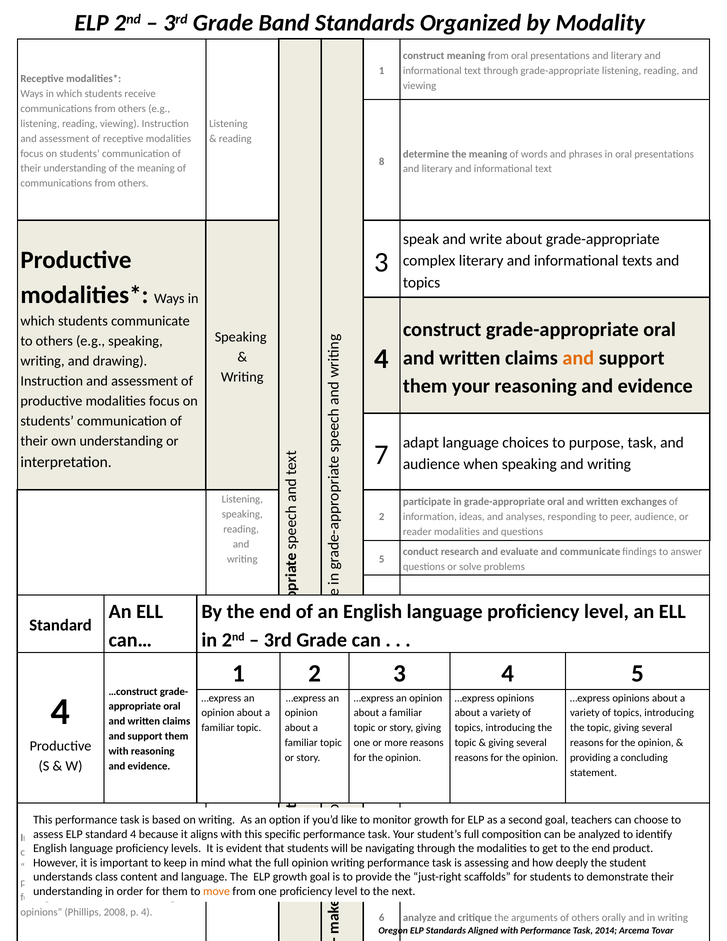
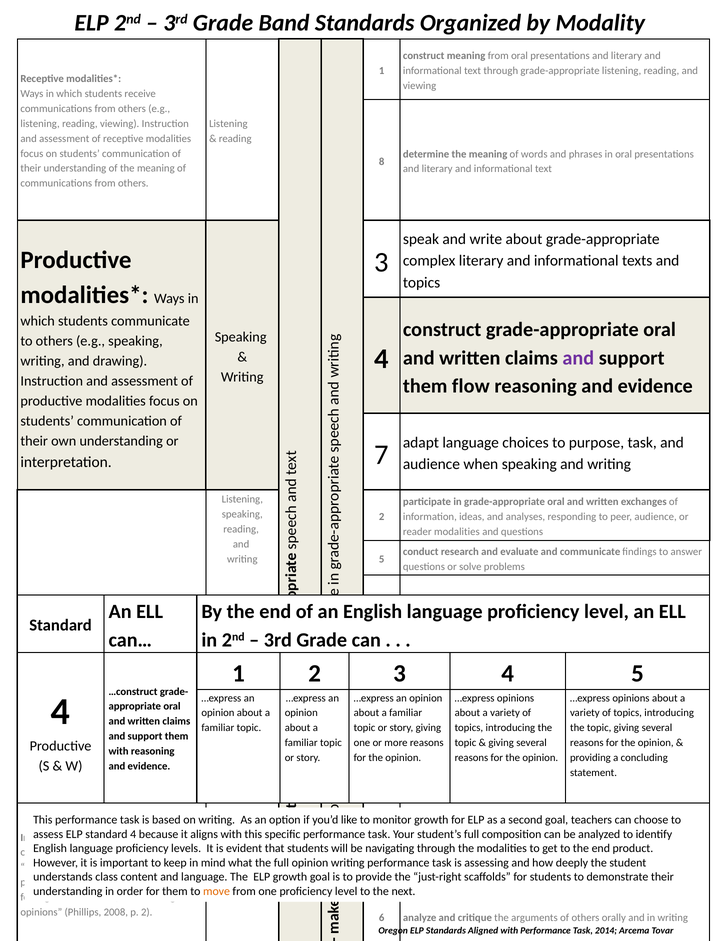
and at (578, 358) colour: orange -> purple
them your: your -> flow
p 4: 4 -> 2
